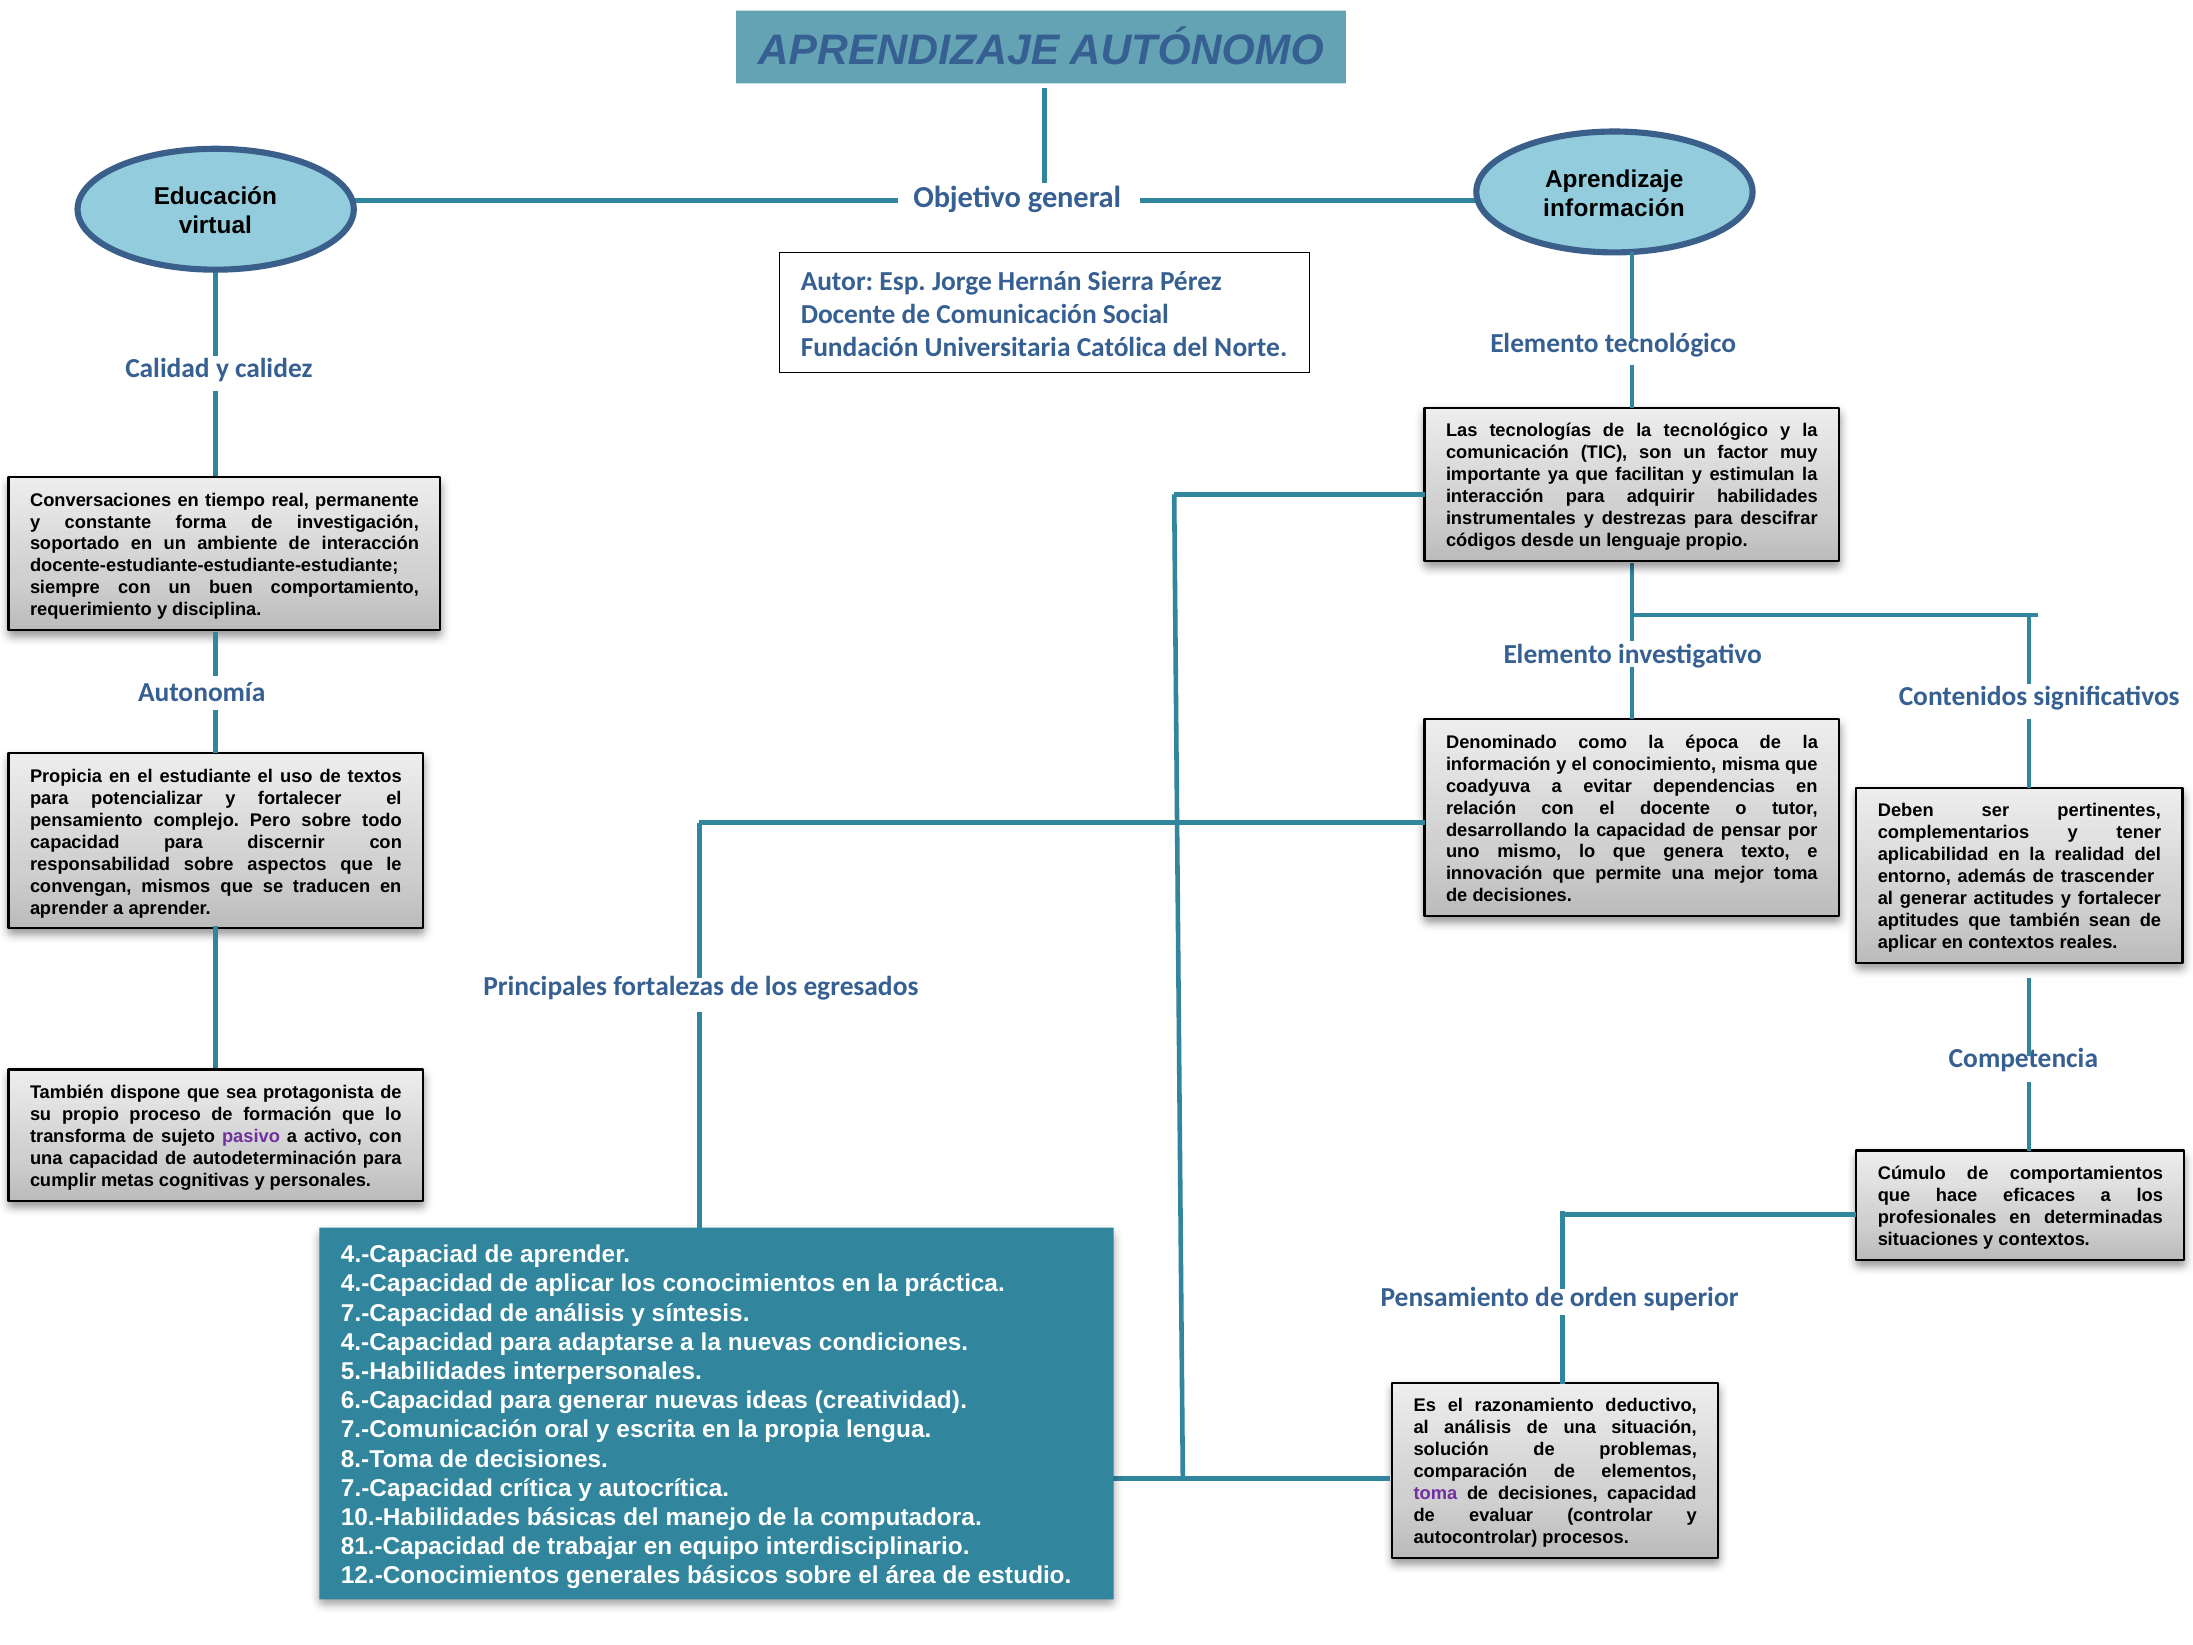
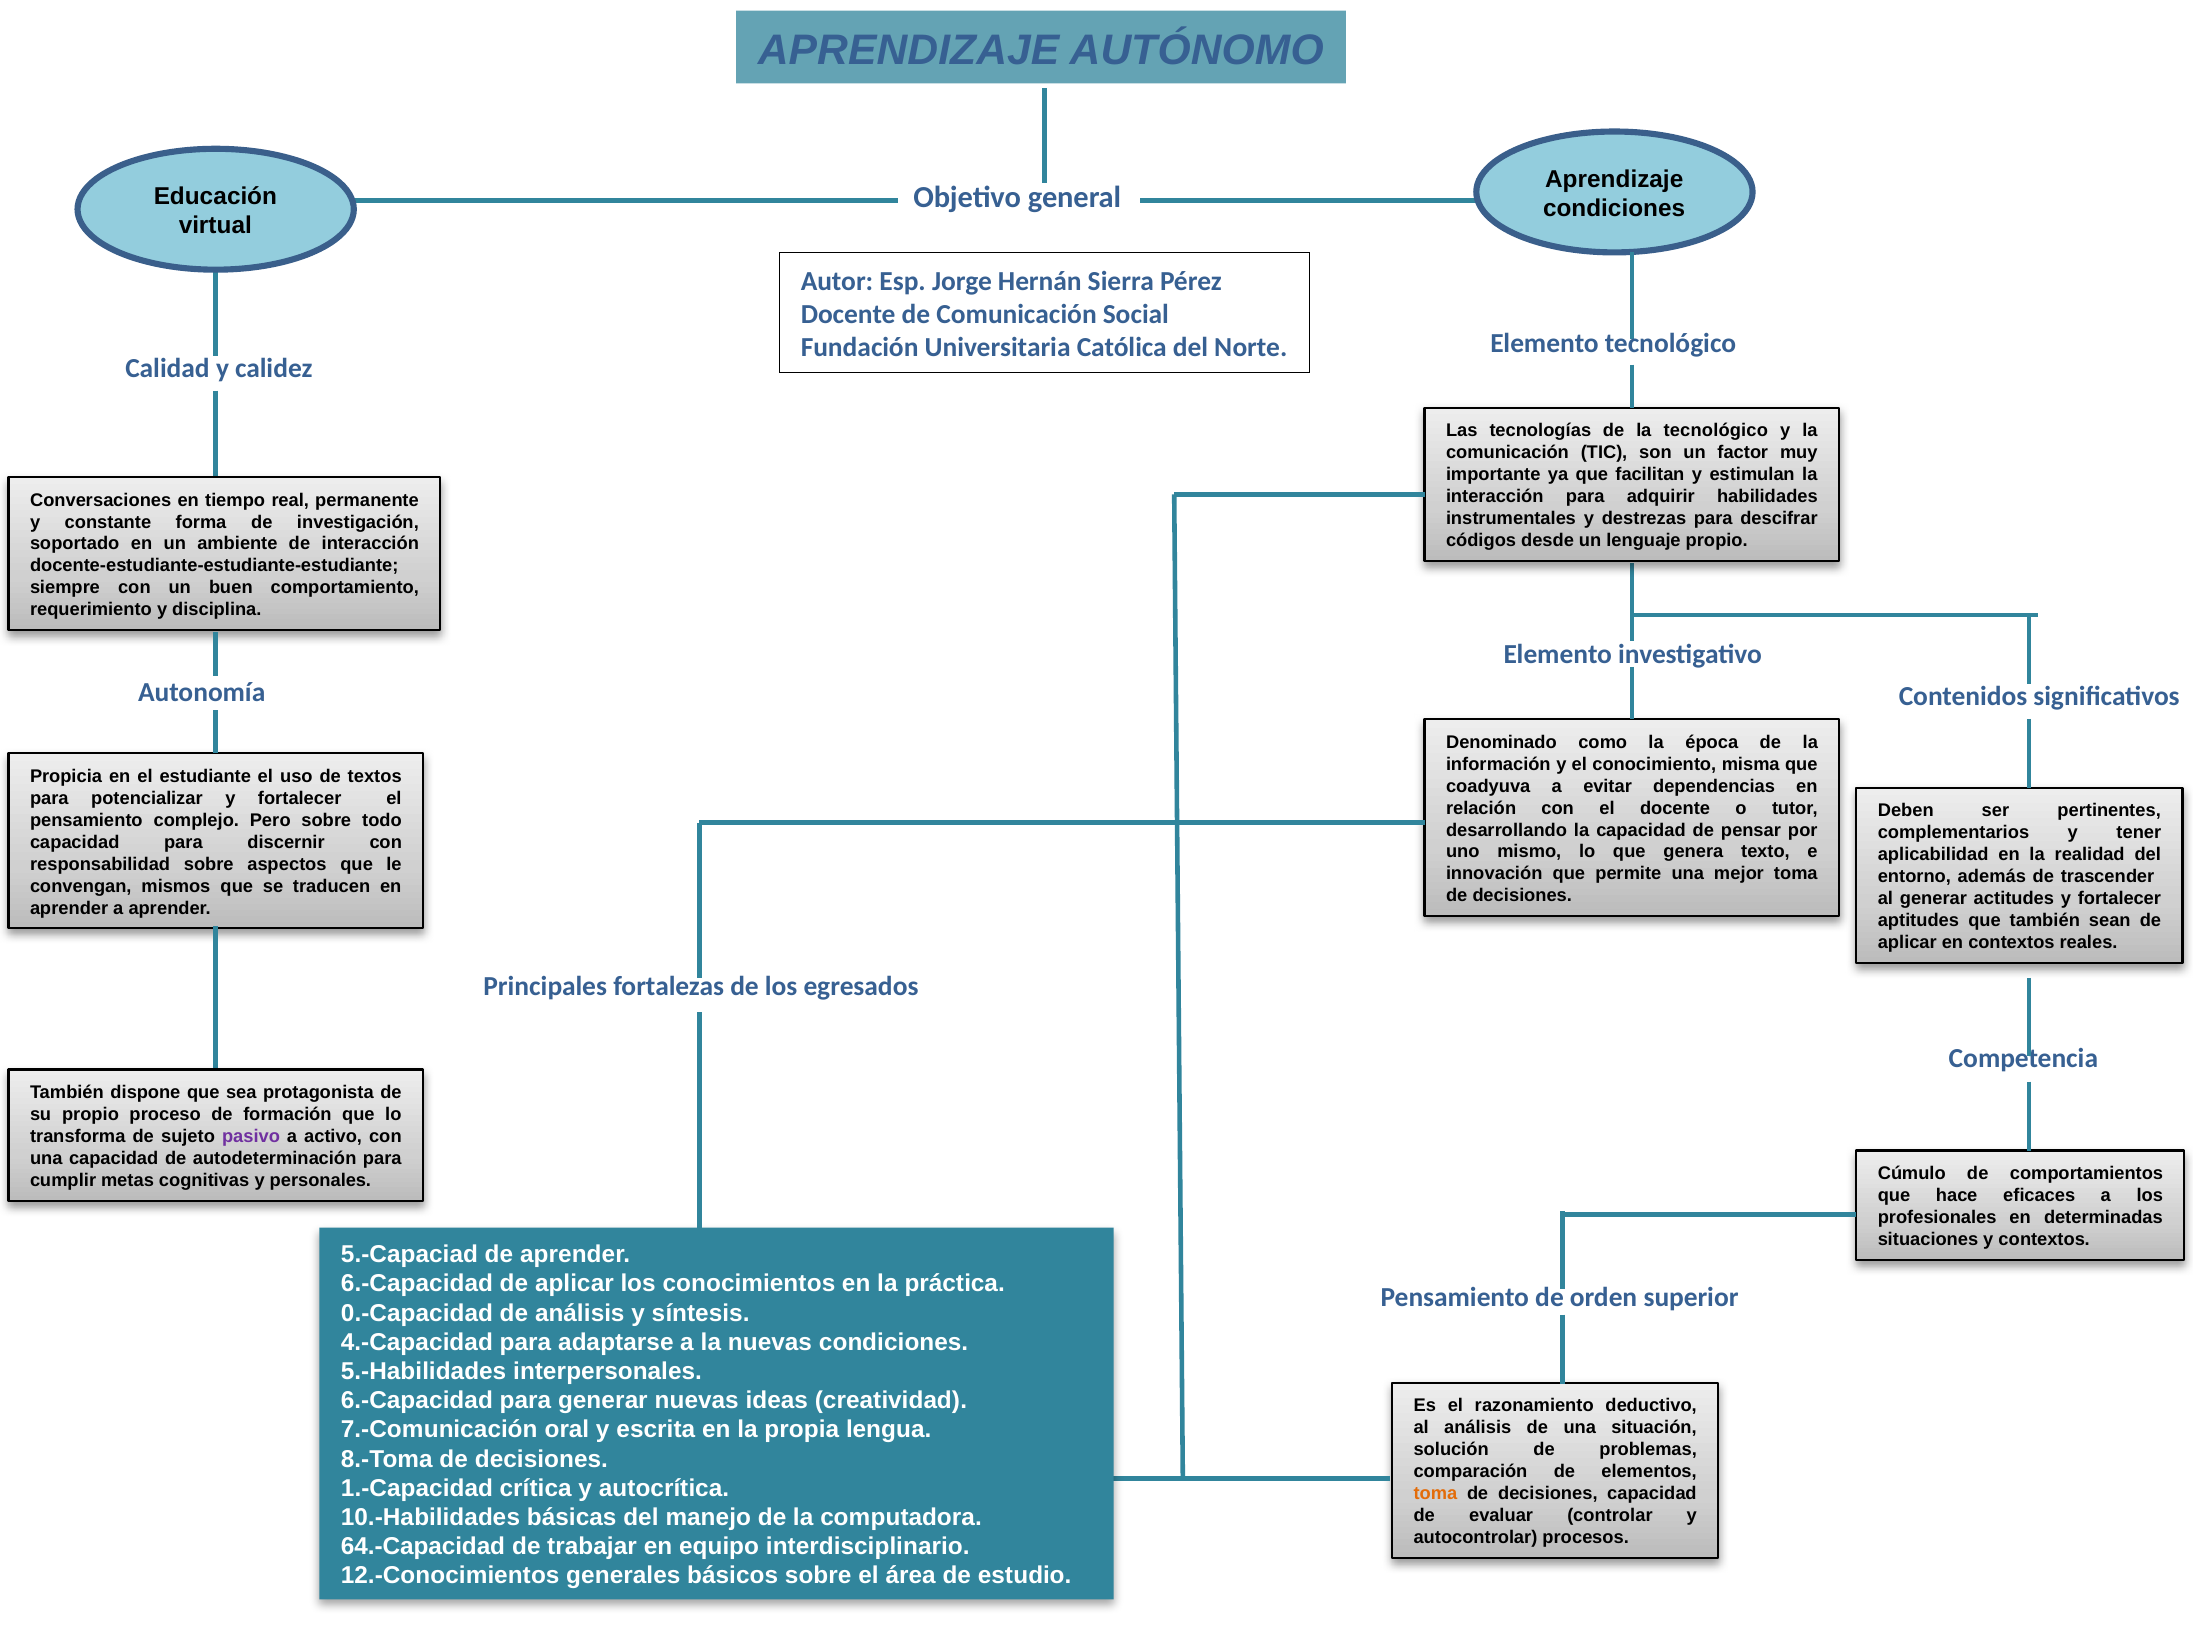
información at (1614, 208): información -> condiciones
4.-Capaciad: 4.-Capaciad -> 5.-Capaciad
4.-Capacidad at (417, 1284): 4.-Capacidad -> 6.-Capacidad
7.-Capacidad at (417, 1313): 7.-Capacidad -> 0.-Capacidad
7.-Capacidad at (417, 1488): 7.-Capacidad -> 1.-Capacidad
toma at (1435, 1493) colour: purple -> orange
81.-Capacidad: 81.-Capacidad -> 64.-Capacidad
